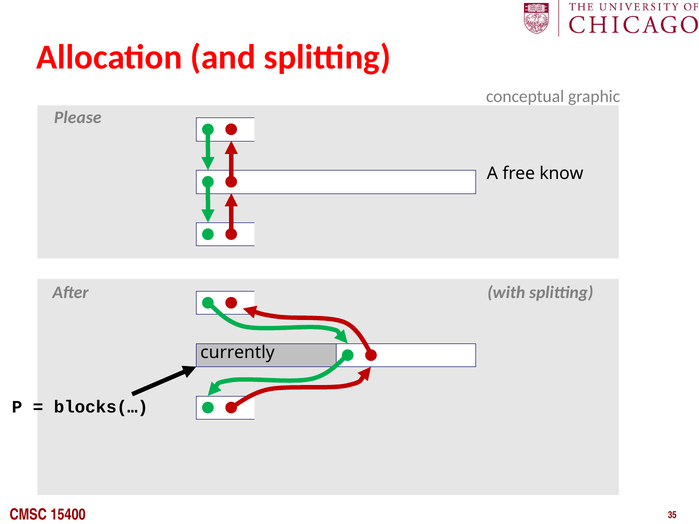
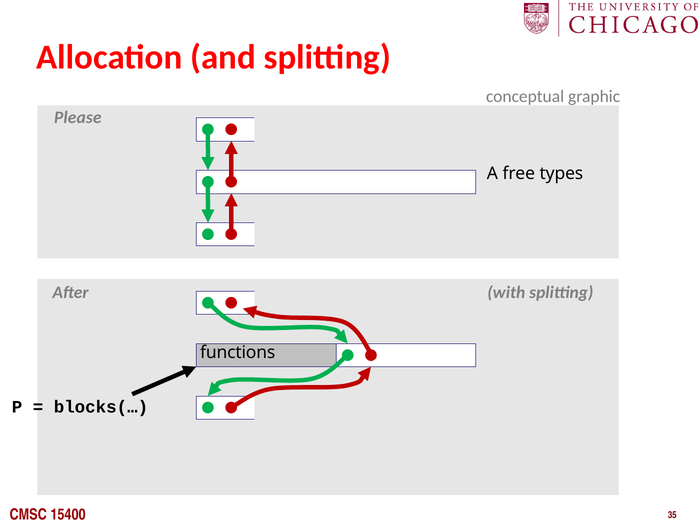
know: know -> types
currently: currently -> functions
